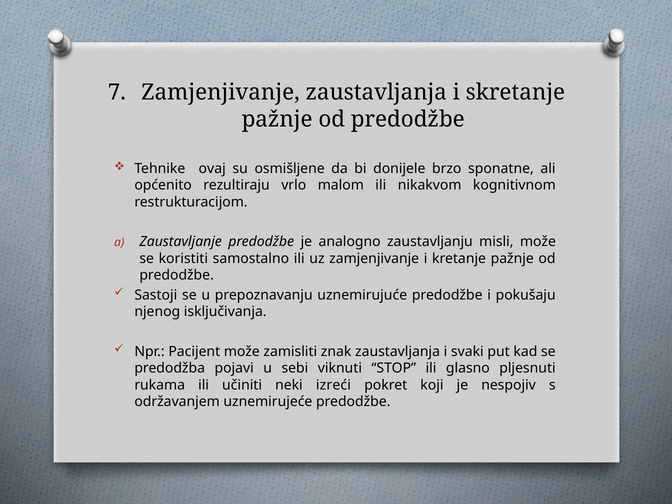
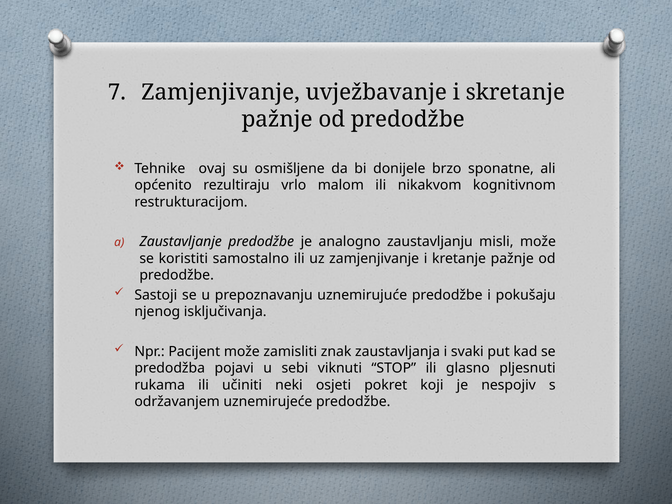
Zamjenjivanje zaustavljanja: zaustavljanja -> uvježbavanje
izreći: izreći -> osjeti
